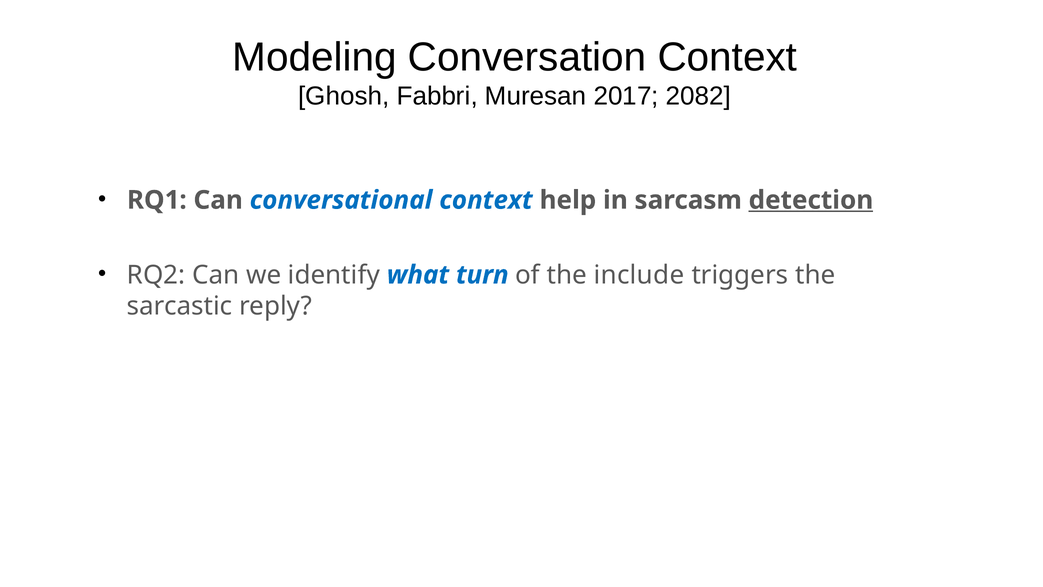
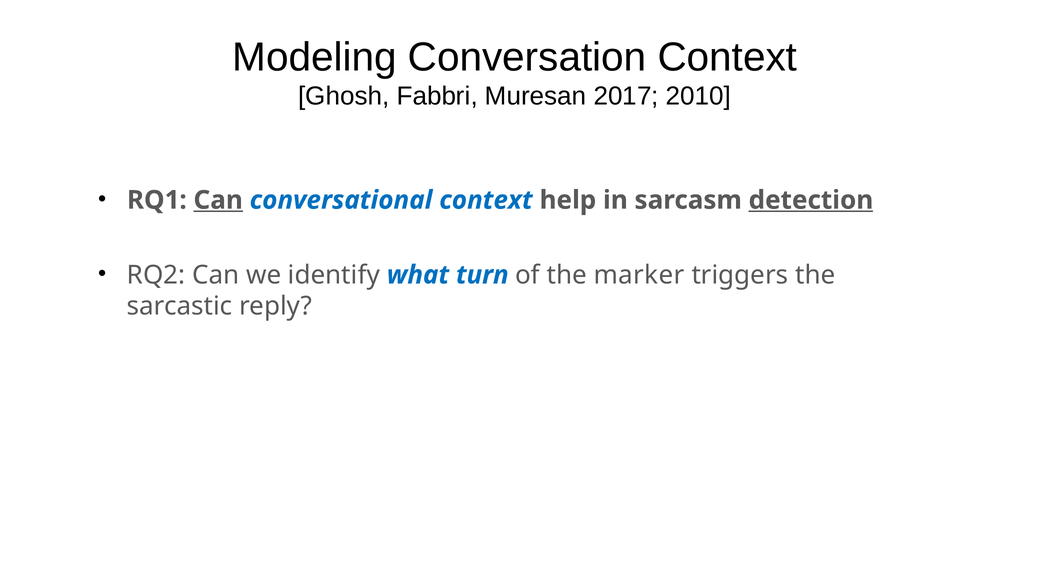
2082: 2082 -> 2010
Can at (218, 200) underline: none -> present
include: include -> marker
